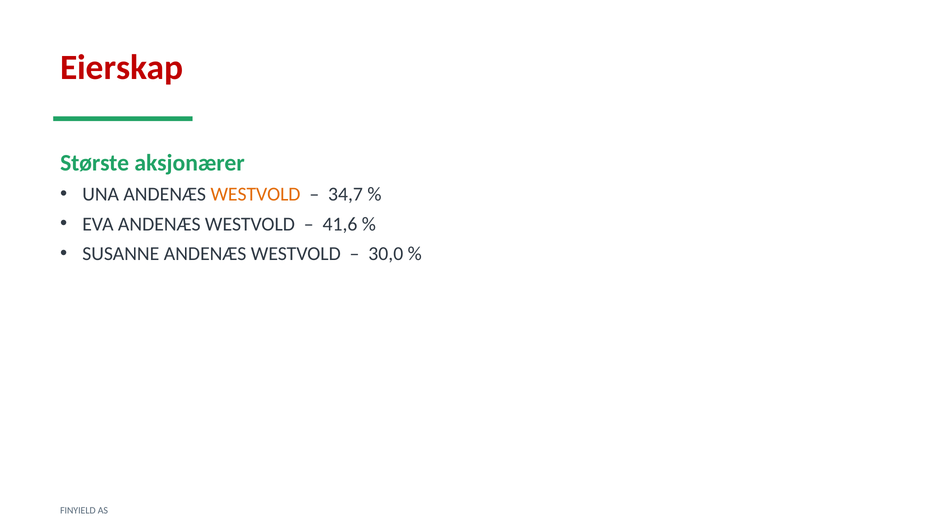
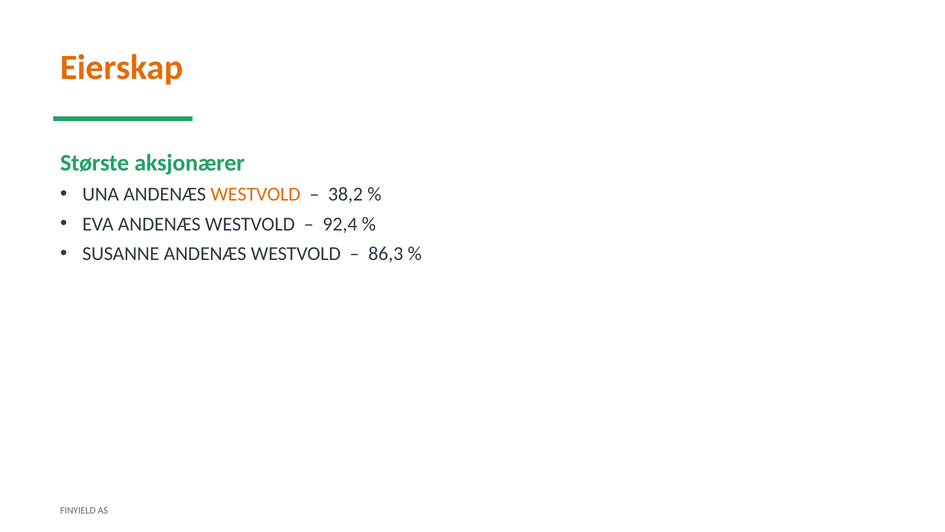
Eierskap colour: red -> orange
34,7: 34,7 -> 38,2
41,6: 41,6 -> 92,4
30,0: 30,0 -> 86,3
